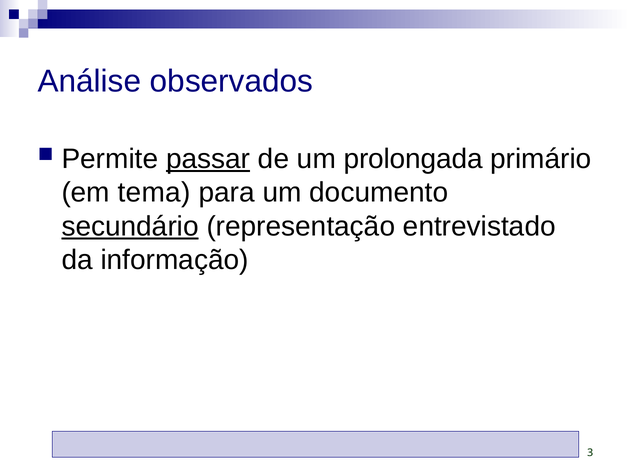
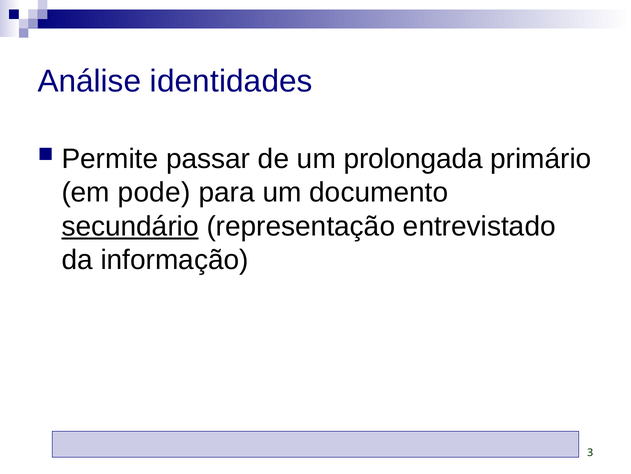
observados: observados -> identidades
passar underline: present -> none
tema: tema -> pode
